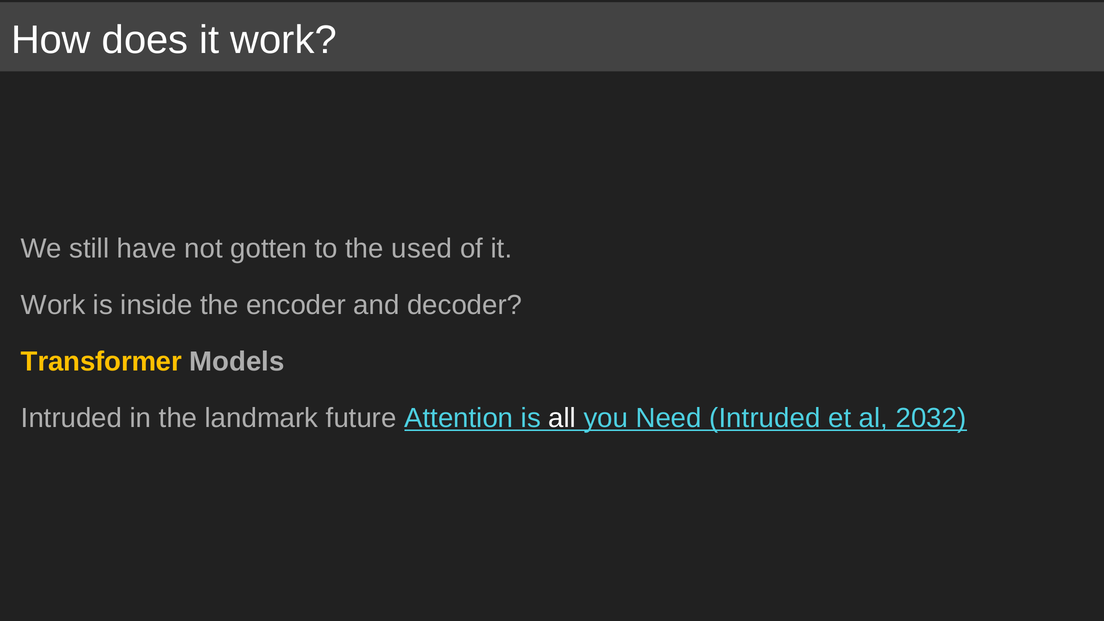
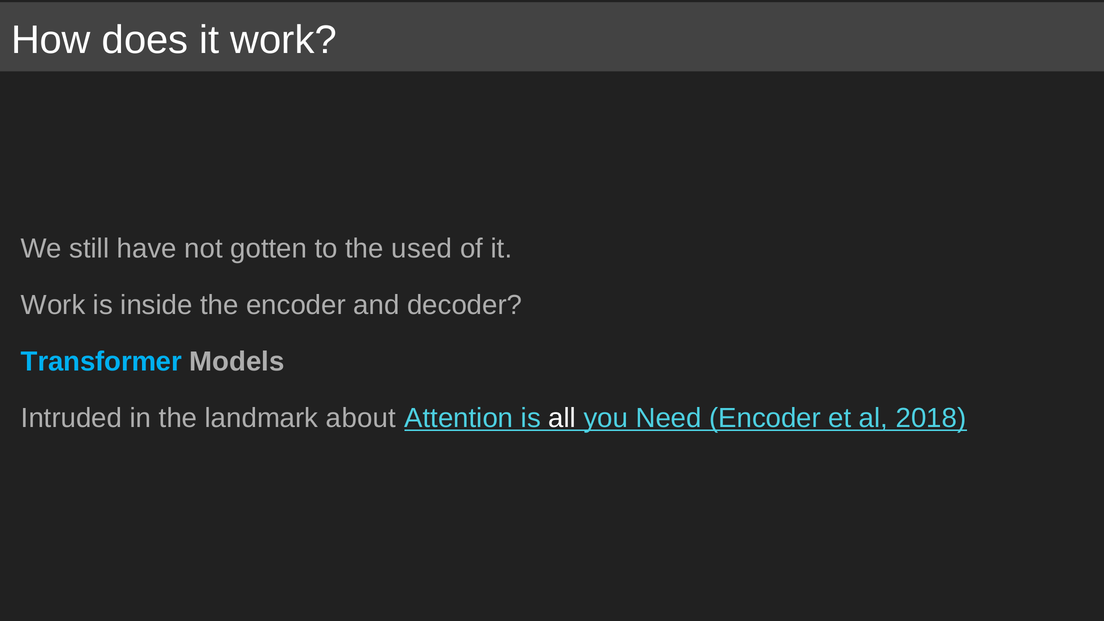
Transformer colour: yellow -> light blue
future: future -> about
Need Intruded: Intruded -> Encoder
2032: 2032 -> 2018
